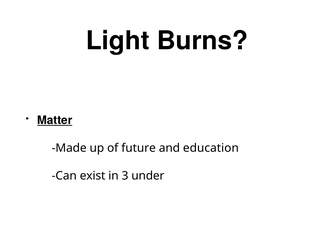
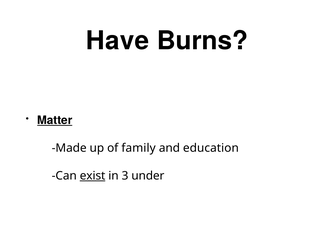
Light: Light -> Have
future: future -> family
exist underline: none -> present
